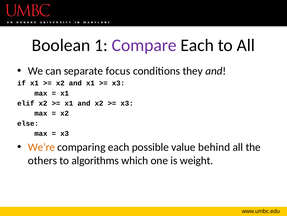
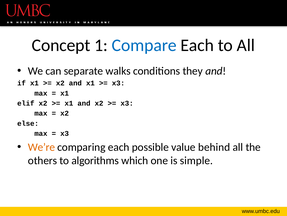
Boolean: Boolean -> Concept
Compare colour: purple -> blue
focus: focus -> walks
weight: weight -> simple
